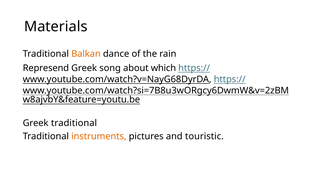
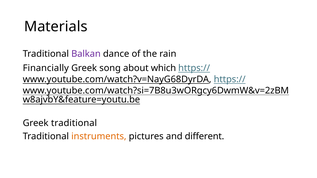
Balkan colour: orange -> purple
Represend: Represend -> Financially
touristic: touristic -> different
